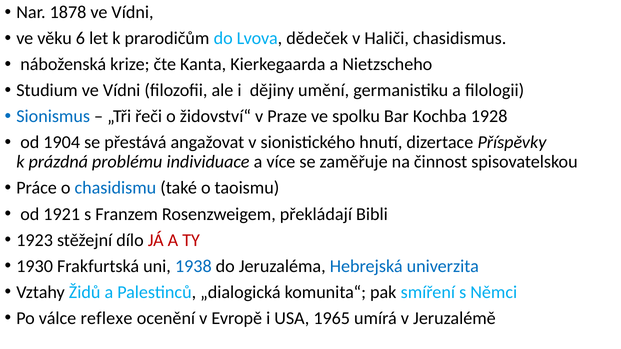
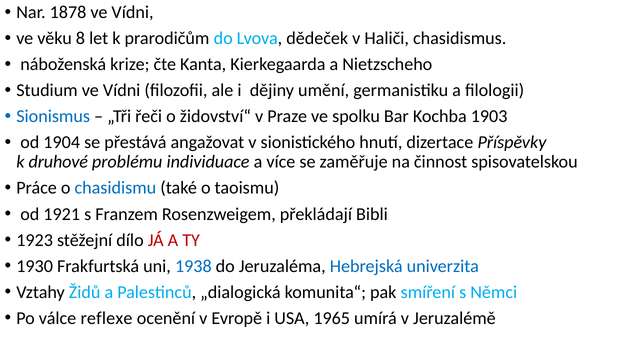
6: 6 -> 8
1928: 1928 -> 1903
prázdná: prázdná -> druhové
